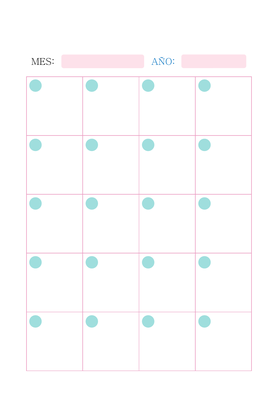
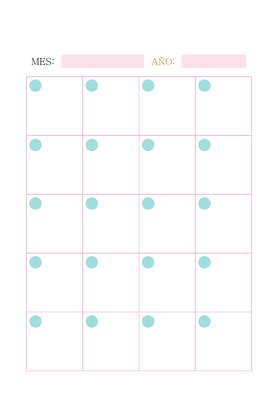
AÑO colour: blue -> orange
